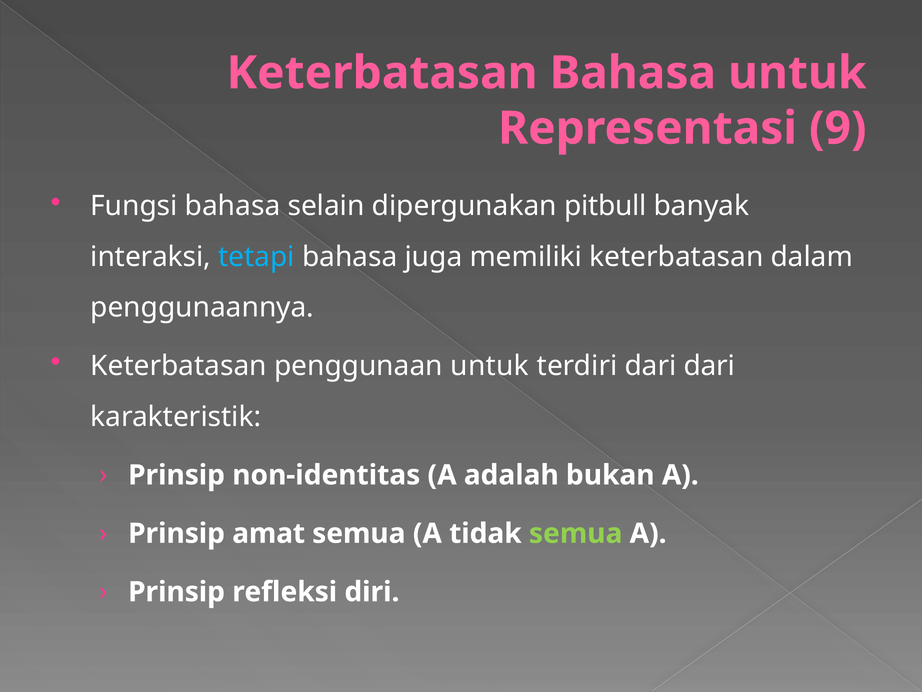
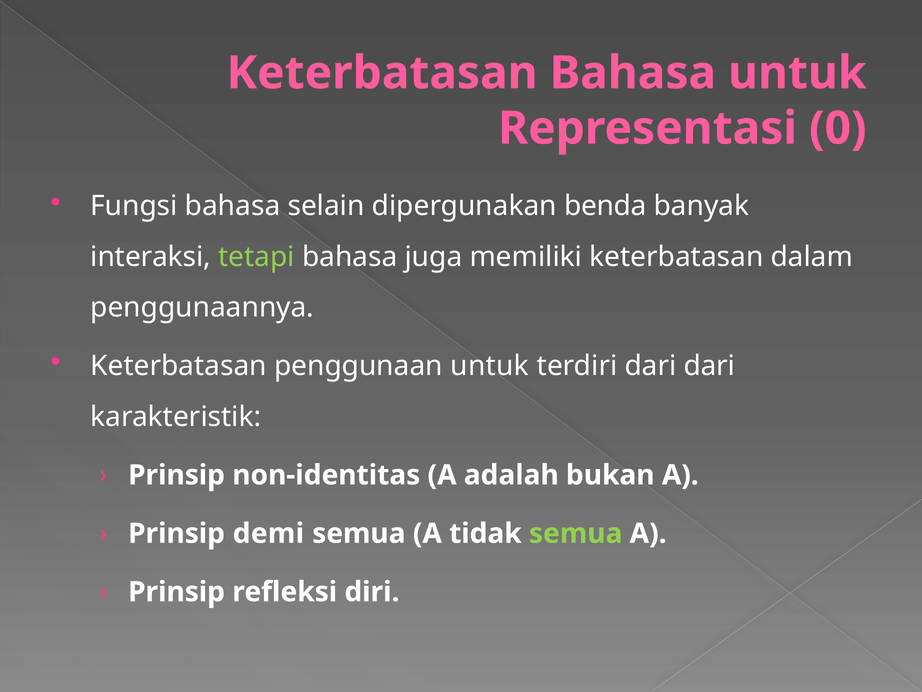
9: 9 -> 0
pitbull: pitbull -> benda
tetapi colour: light blue -> light green
amat: amat -> demi
